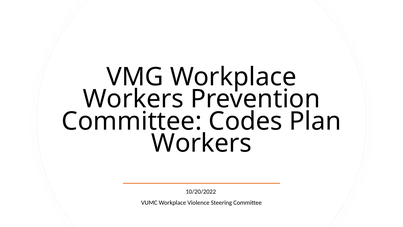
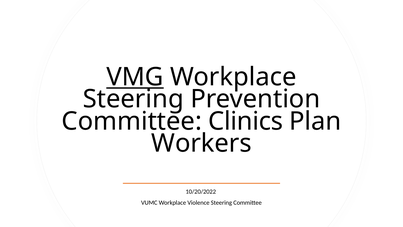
VMG underline: none -> present
Workers at (133, 99): Workers -> Steering
Codes: Codes -> Clinics
